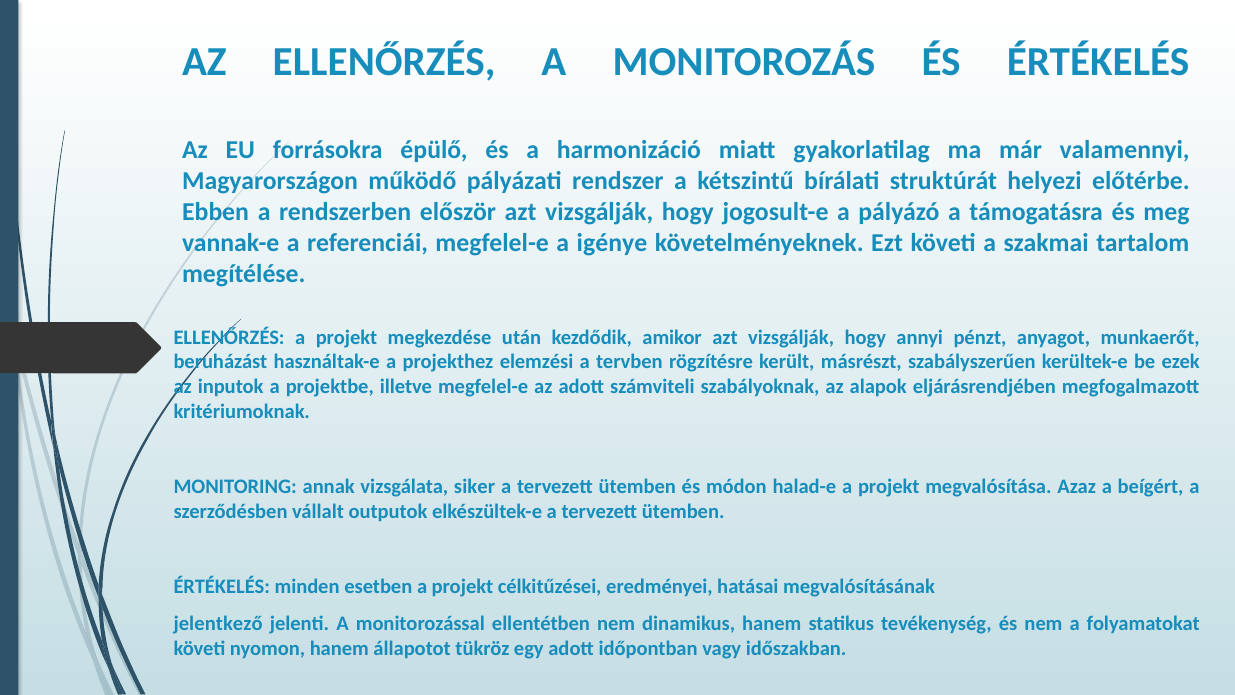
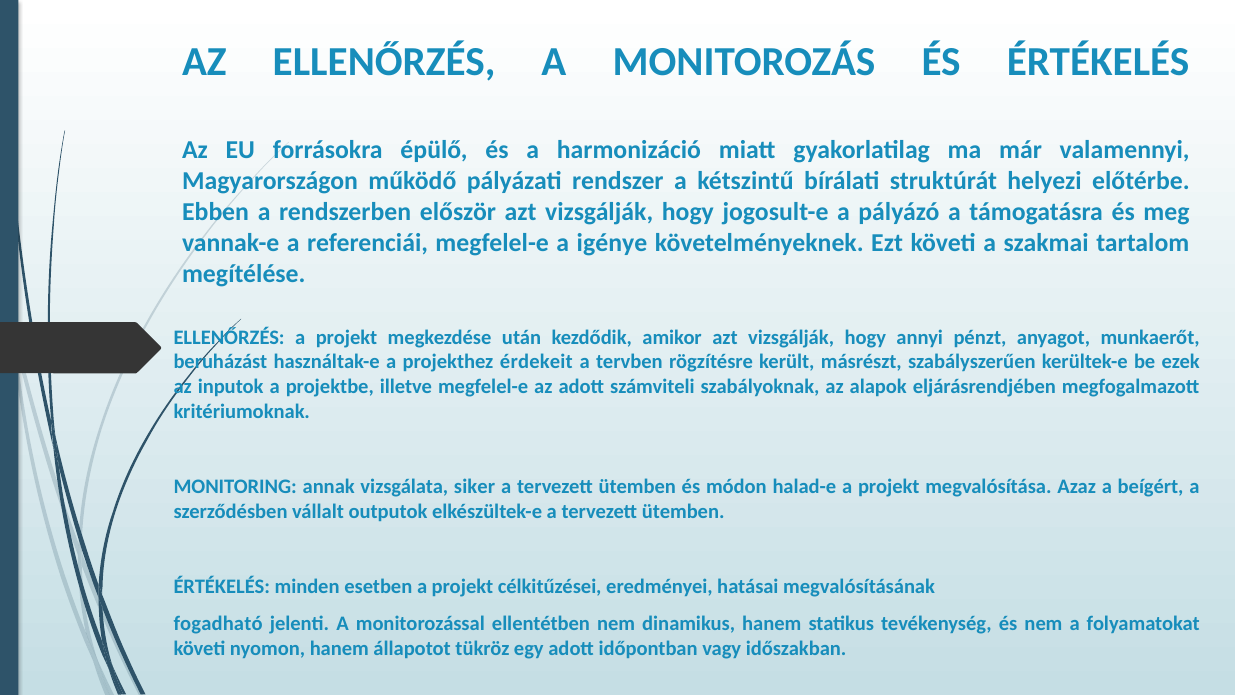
elemzési: elemzési -> érdekeit
jelentkező: jelentkező -> fogadható
